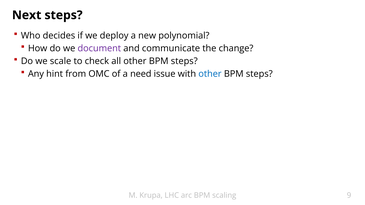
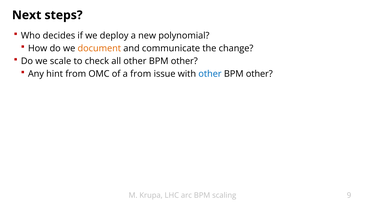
document colour: purple -> orange
all other BPM steps: steps -> other
a need: need -> from
steps at (259, 74): steps -> other
